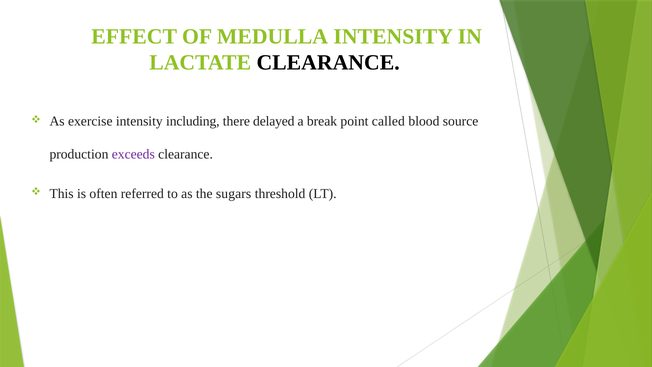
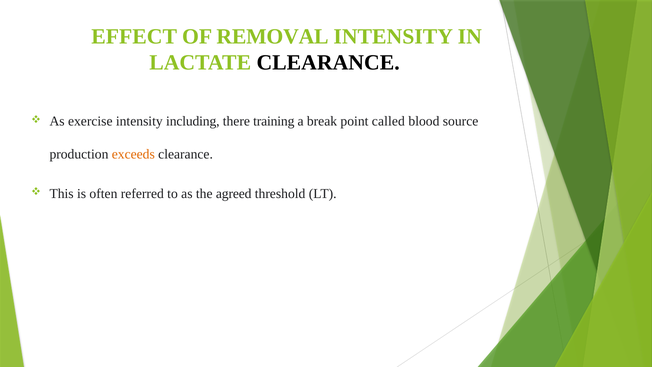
MEDULLA: MEDULLA -> REMOVAL
delayed: delayed -> training
exceeds colour: purple -> orange
sugars: sugars -> agreed
